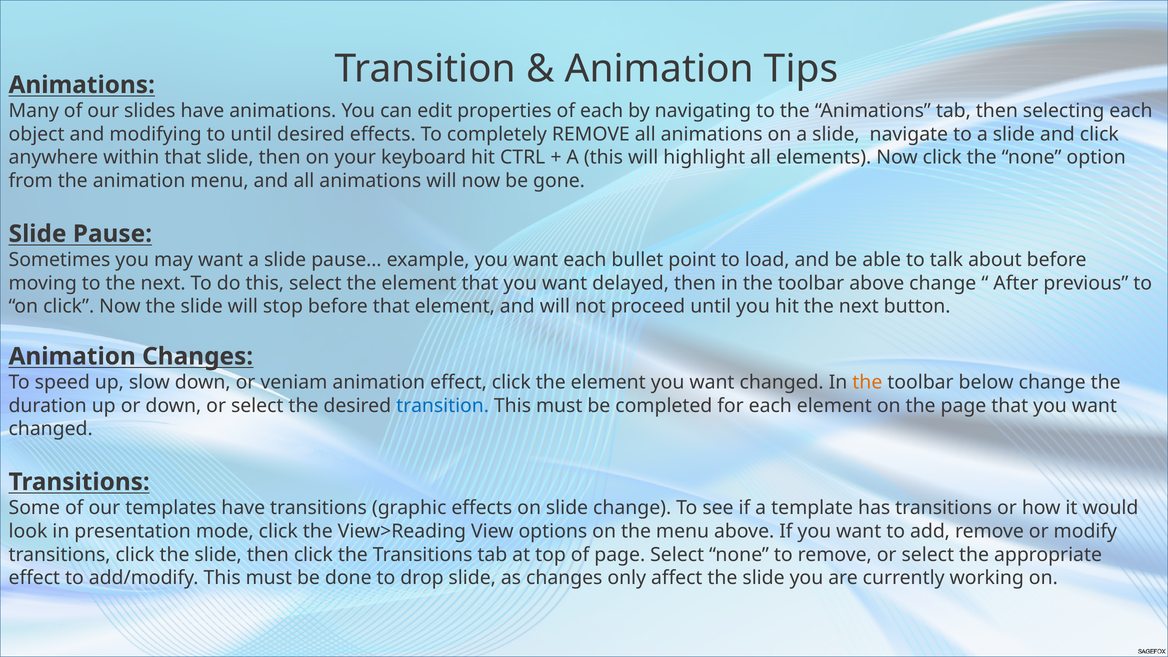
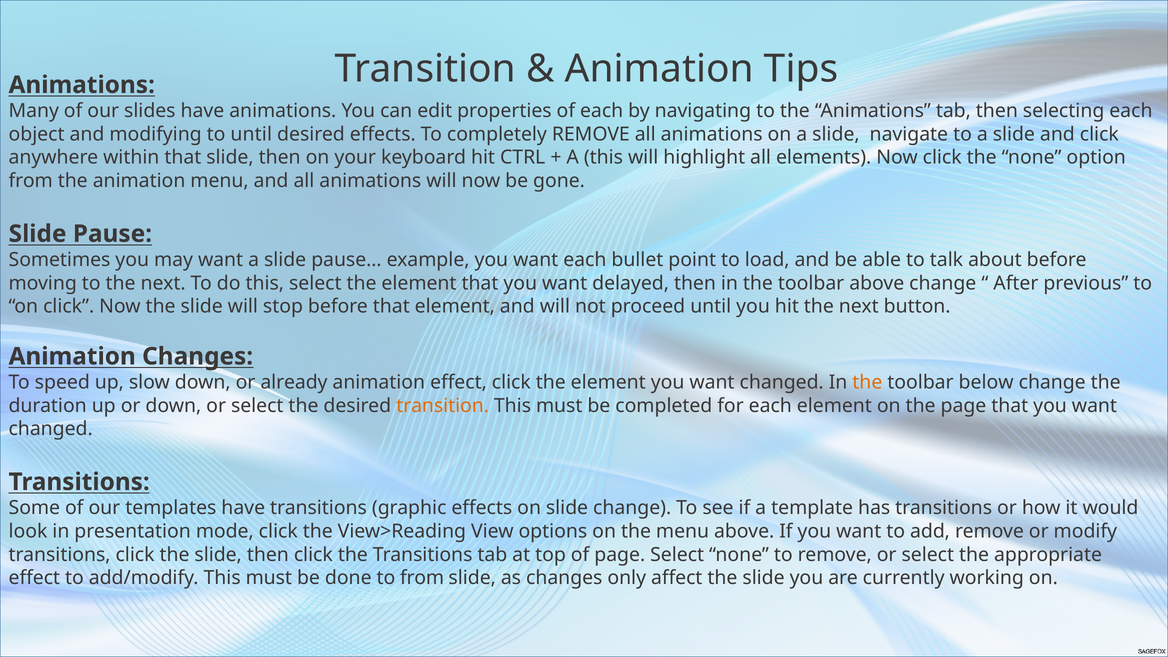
veniam: veniam -> already
transition at (443, 406) colour: blue -> orange
to drop: drop -> from
